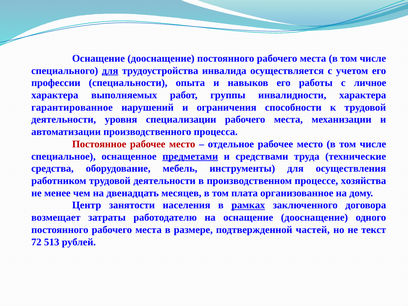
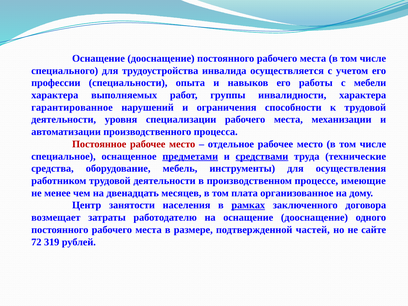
для at (110, 71) underline: present -> none
личное: личное -> мебели
средствами underline: none -> present
хозяйства: хозяйства -> имеющие
текст: текст -> сайте
513: 513 -> 319
